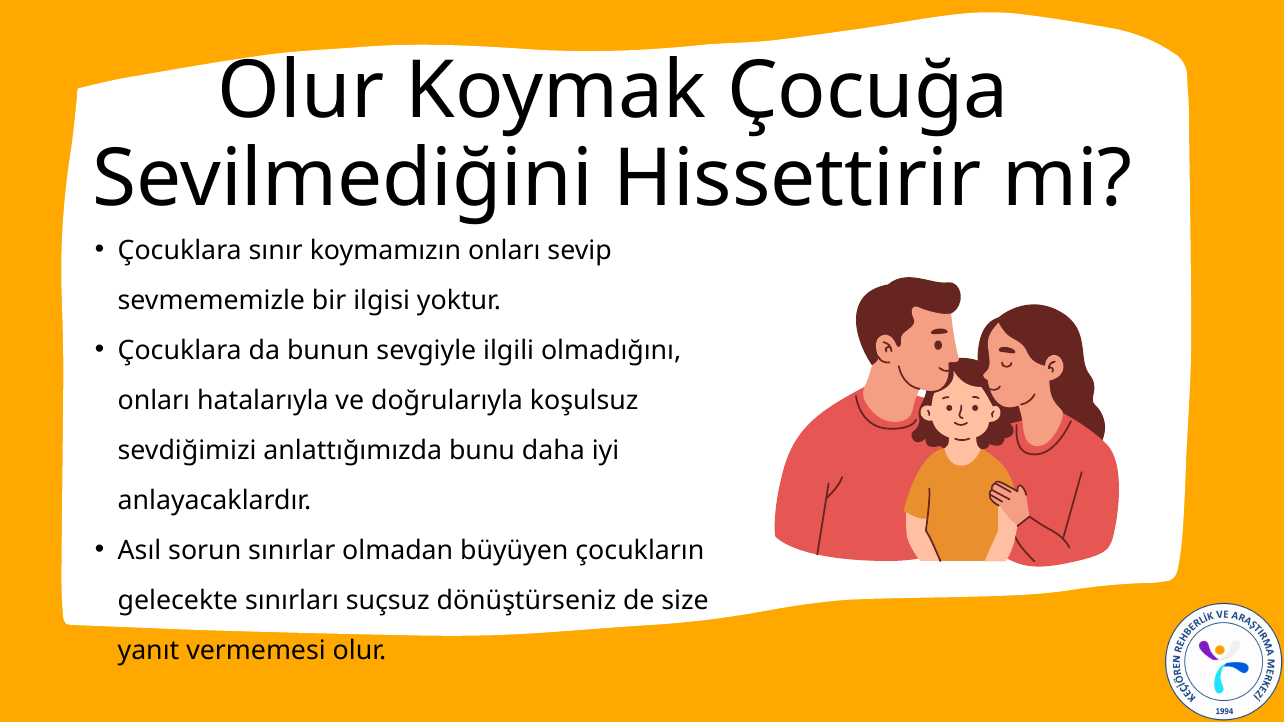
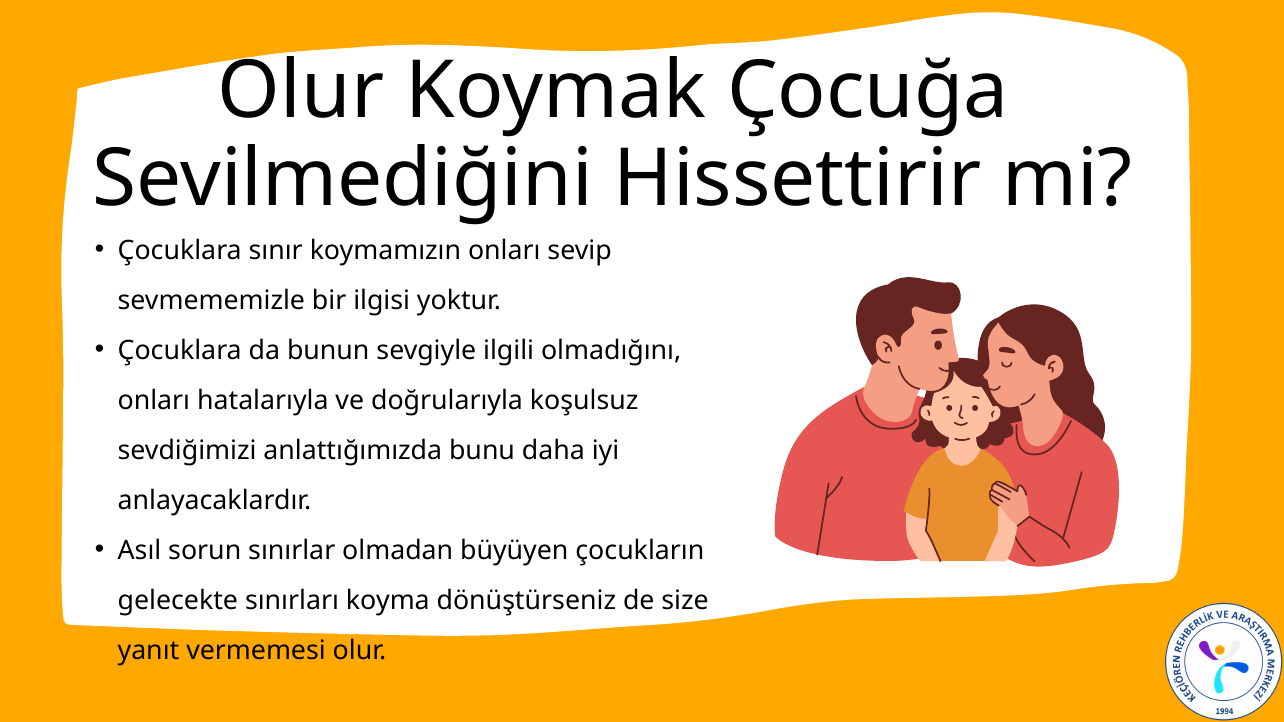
suçsuz: suçsuz -> koyma
